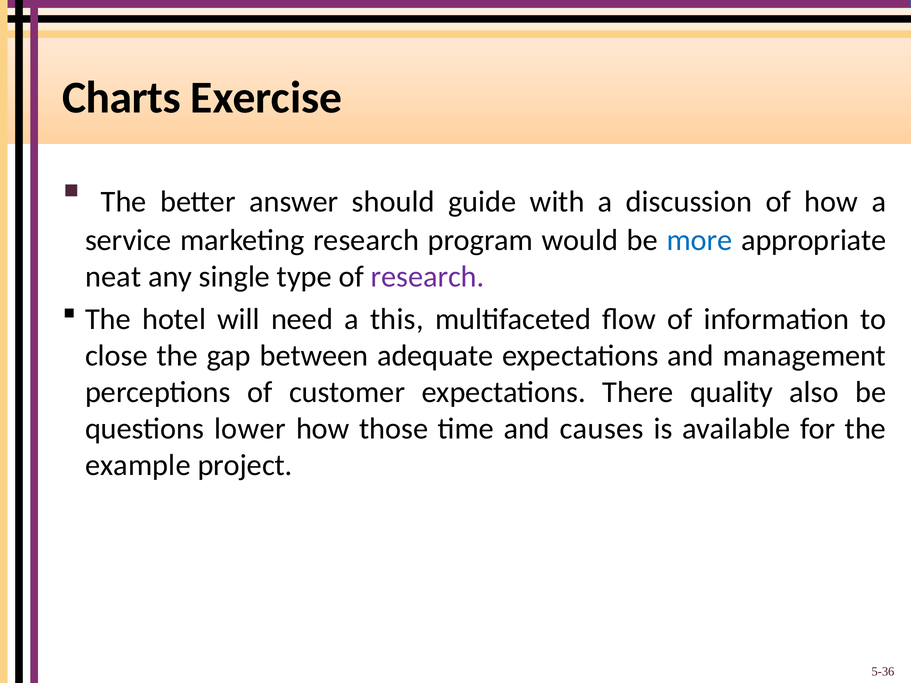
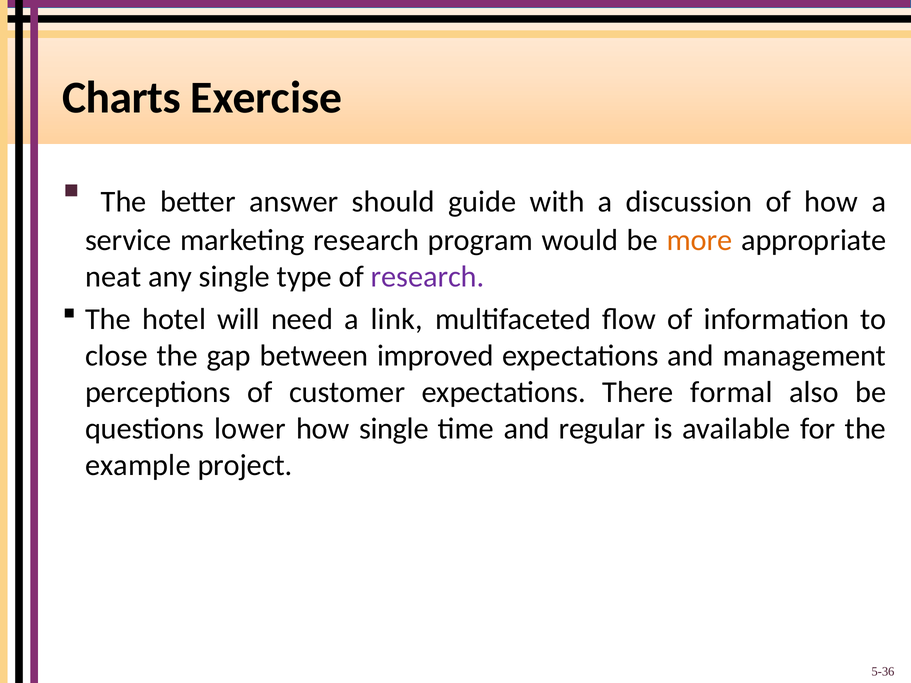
more colour: blue -> orange
this: this -> link
adequate: adequate -> improved
quality: quality -> formal
how those: those -> single
causes: causes -> regular
